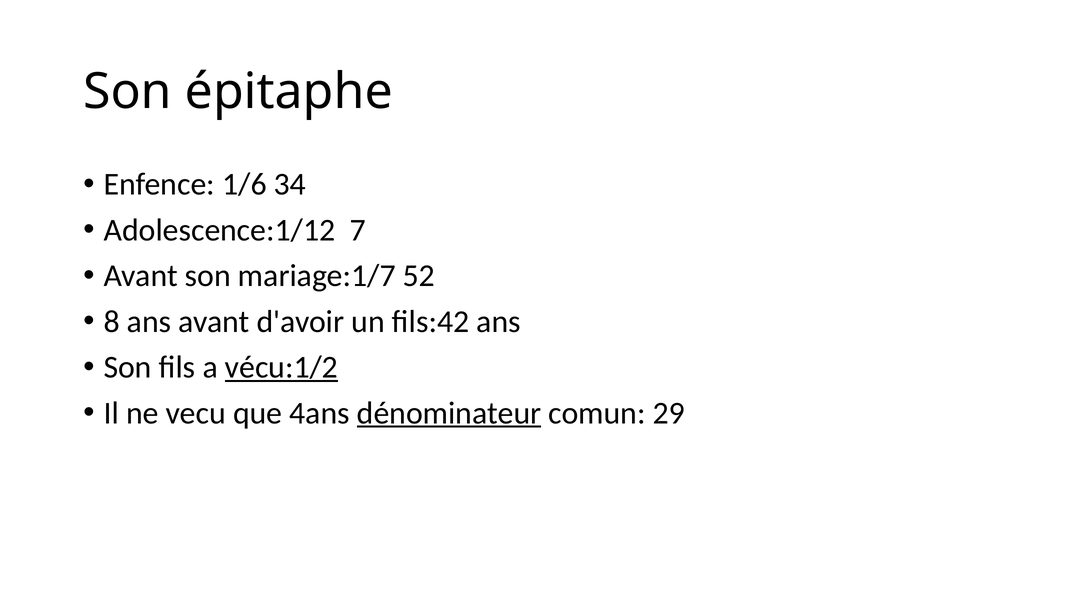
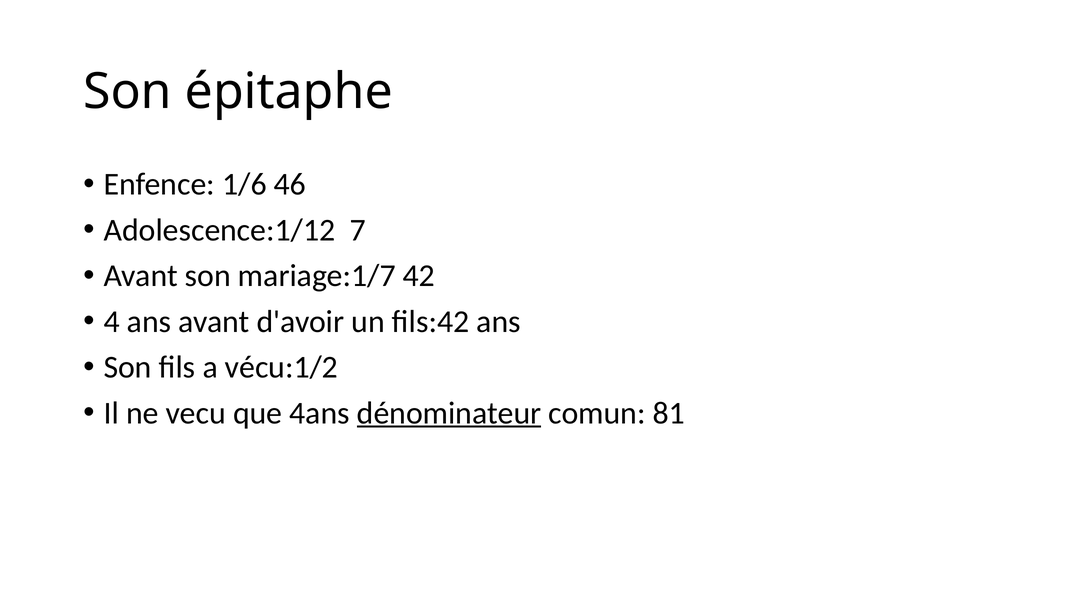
34: 34 -> 46
52: 52 -> 42
8: 8 -> 4
vécu:1/2 underline: present -> none
29: 29 -> 81
